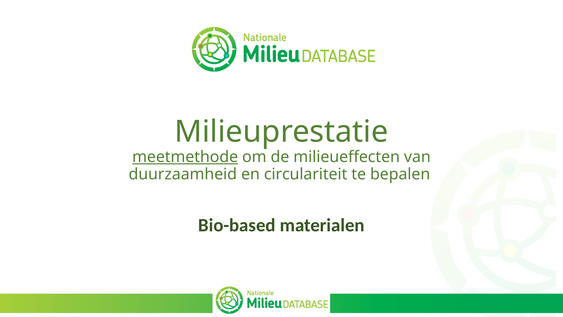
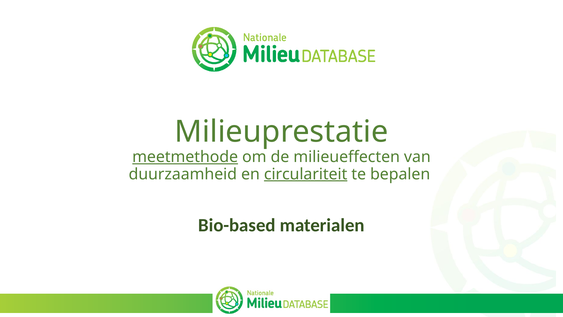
circulariteit underline: none -> present
